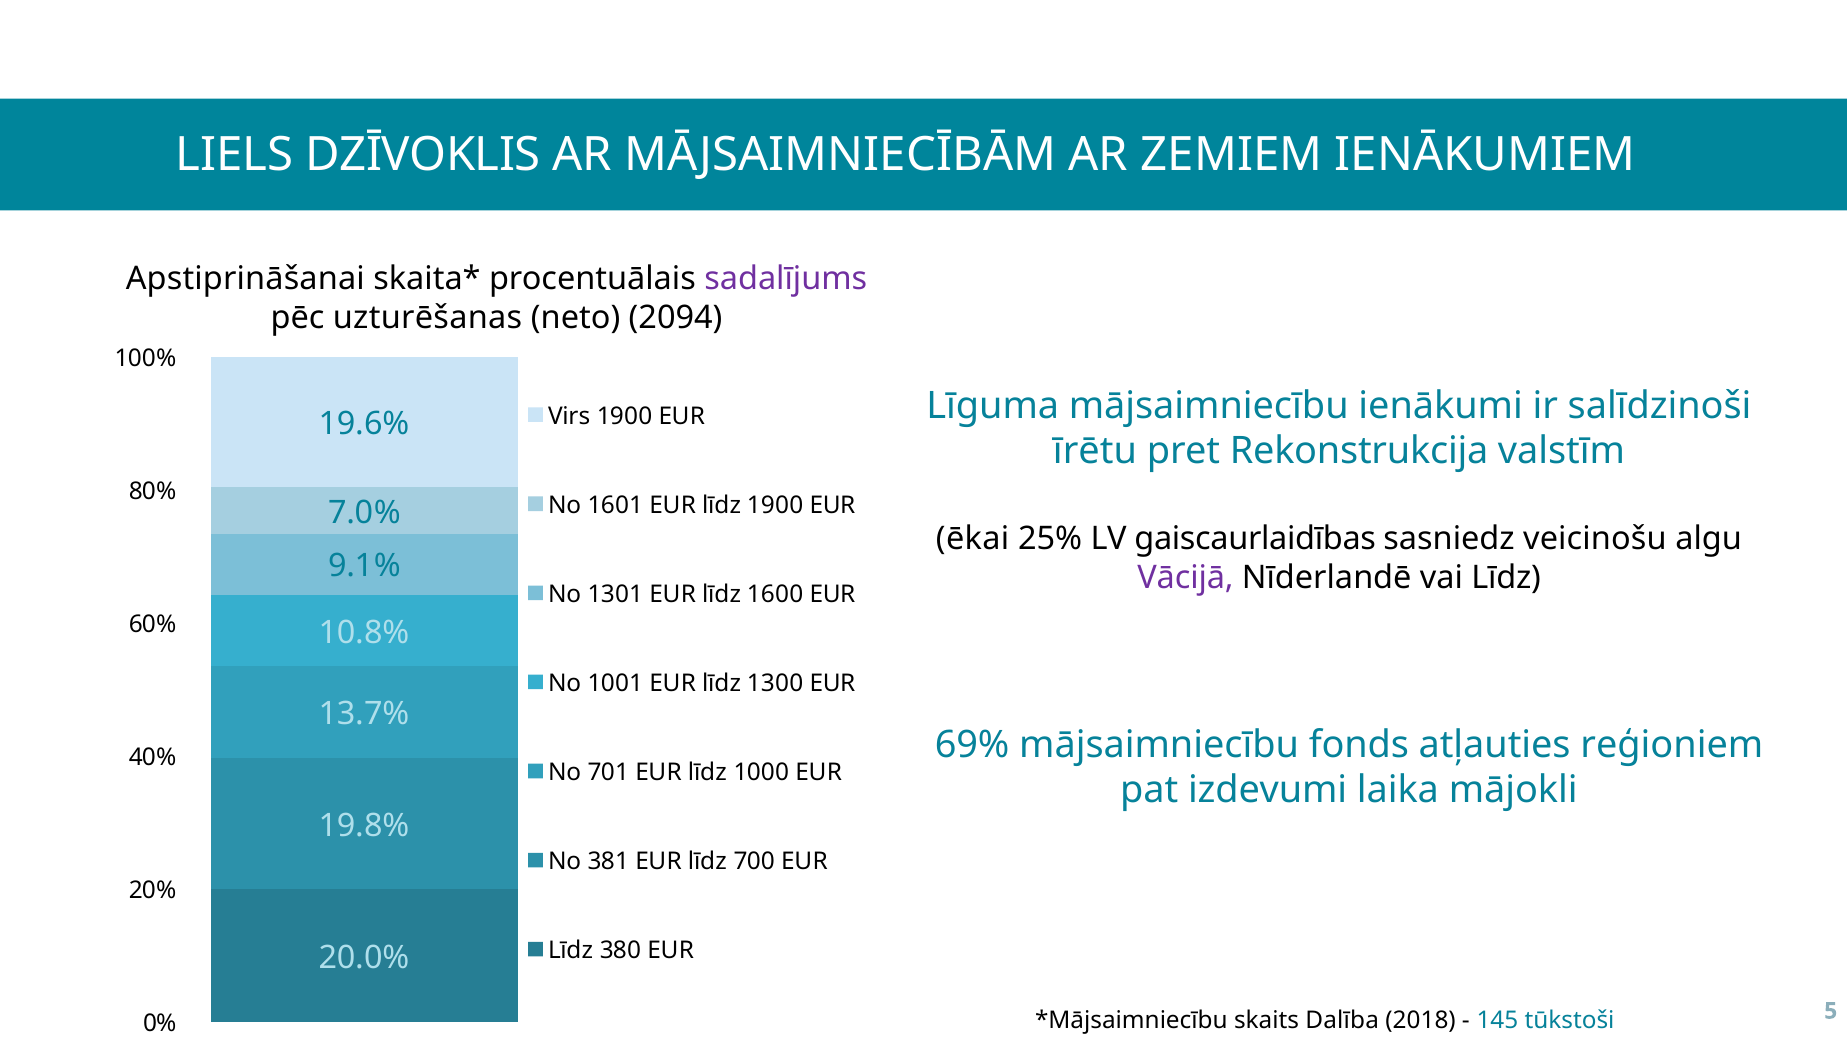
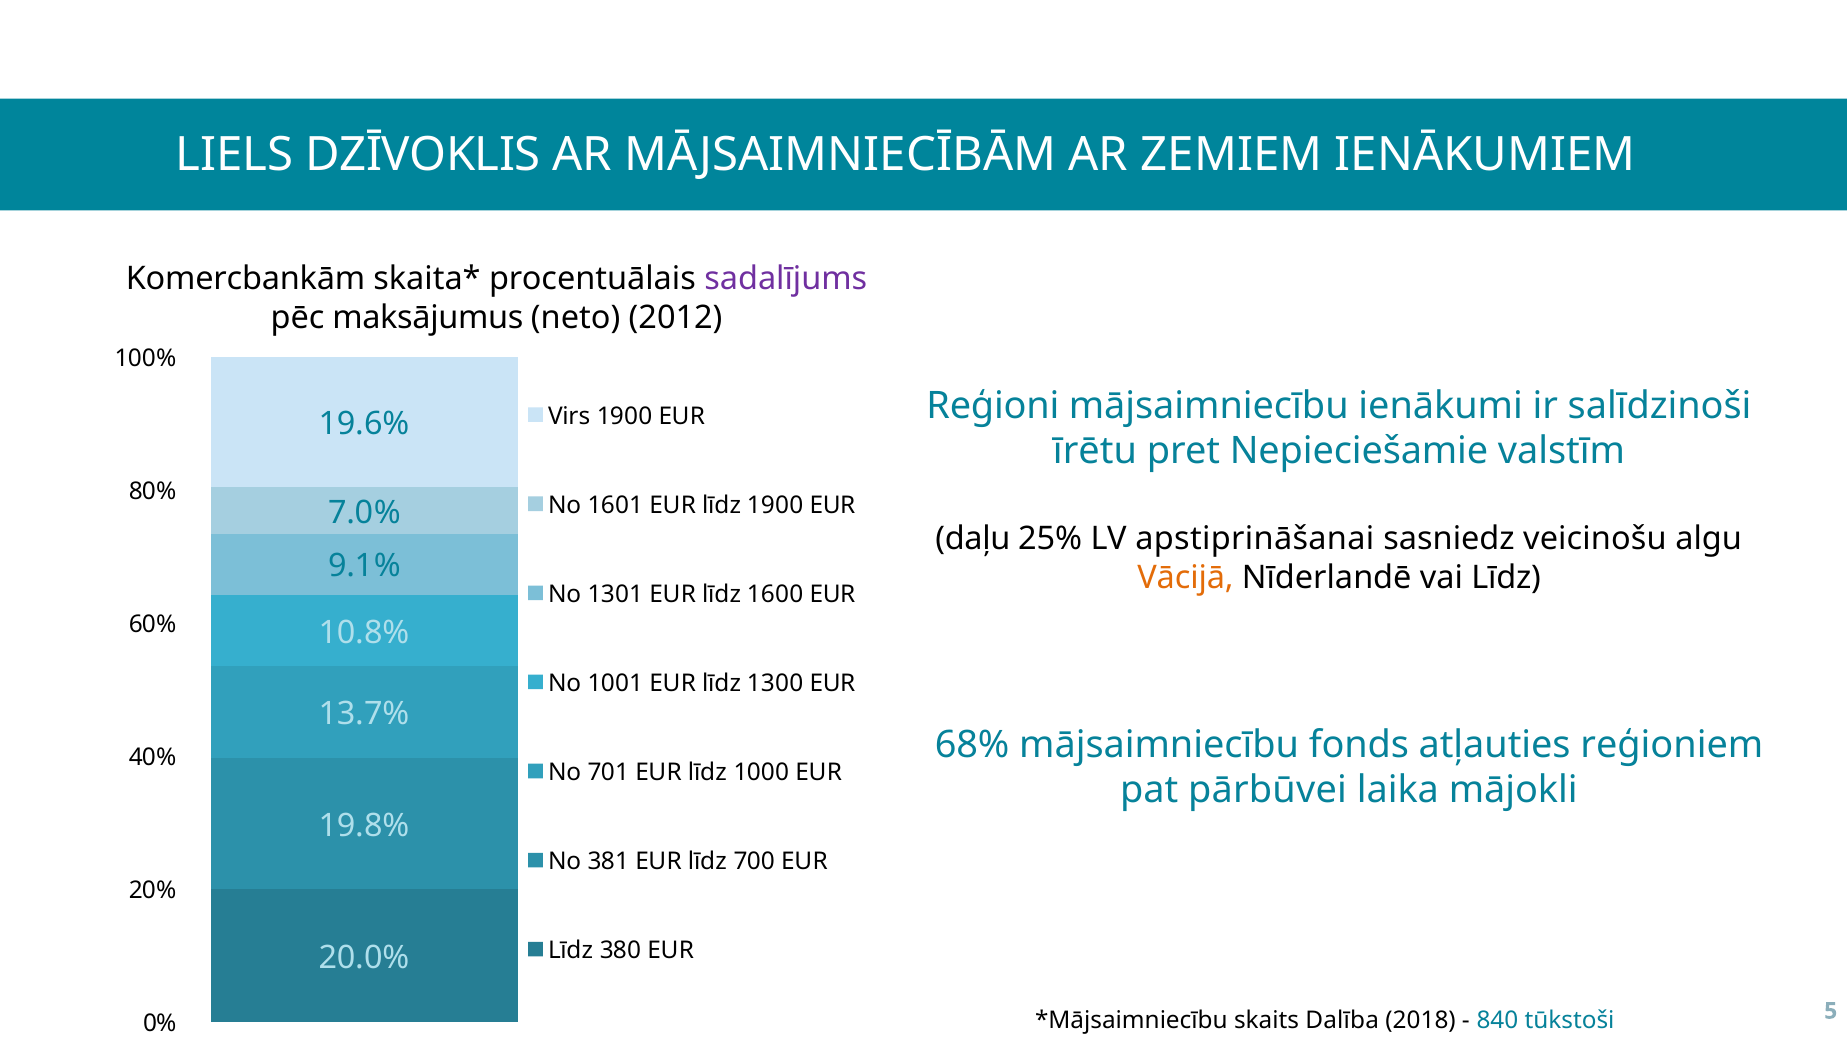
Apstiprināšanai: Apstiprināšanai -> Komercbankām
uzturēšanas: uzturēšanas -> maksājumus
2094: 2094 -> 2012
Līguma: Līguma -> Reģioni
Rekonstrukcija: Rekonstrukcija -> Nepieciešamie
ēkai: ēkai -> daļu
gaiscaurlaidības: gaiscaurlaidības -> apstiprināšanai
Vācijā colour: purple -> orange
69%: 69% -> 68%
izdevumi: izdevumi -> pārbūvei
145: 145 -> 840
